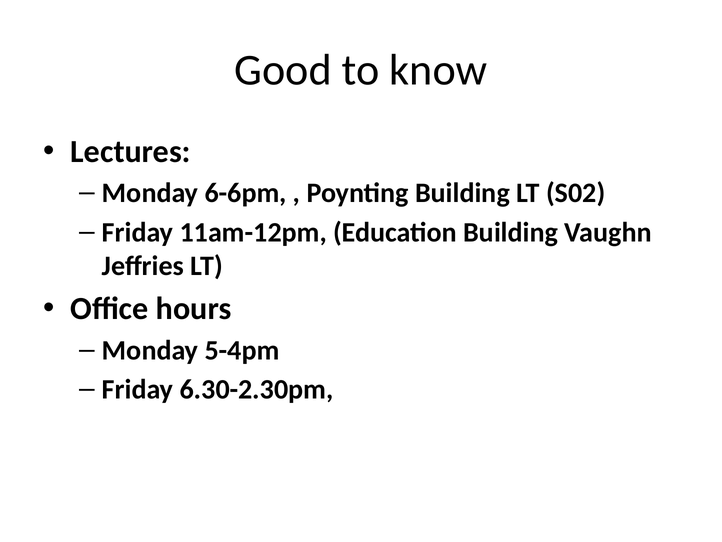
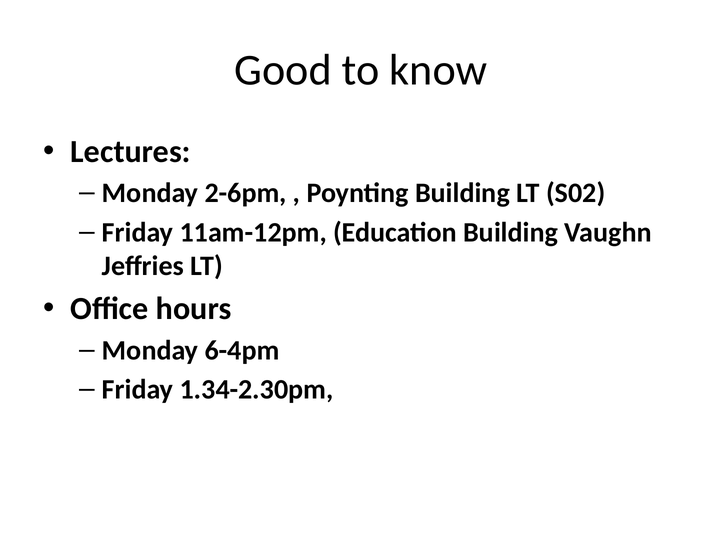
6-6pm: 6-6pm -> 2-6pm
5-4pm: 5-4pm -> 6-4pm
6.30-2.30pm: 6.30-2.30pm -> 1.34-2.30pm
